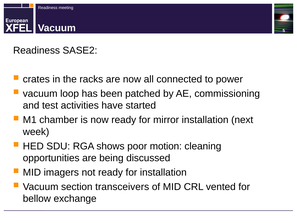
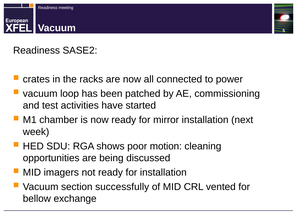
transceivers: transceivers -> successfully
